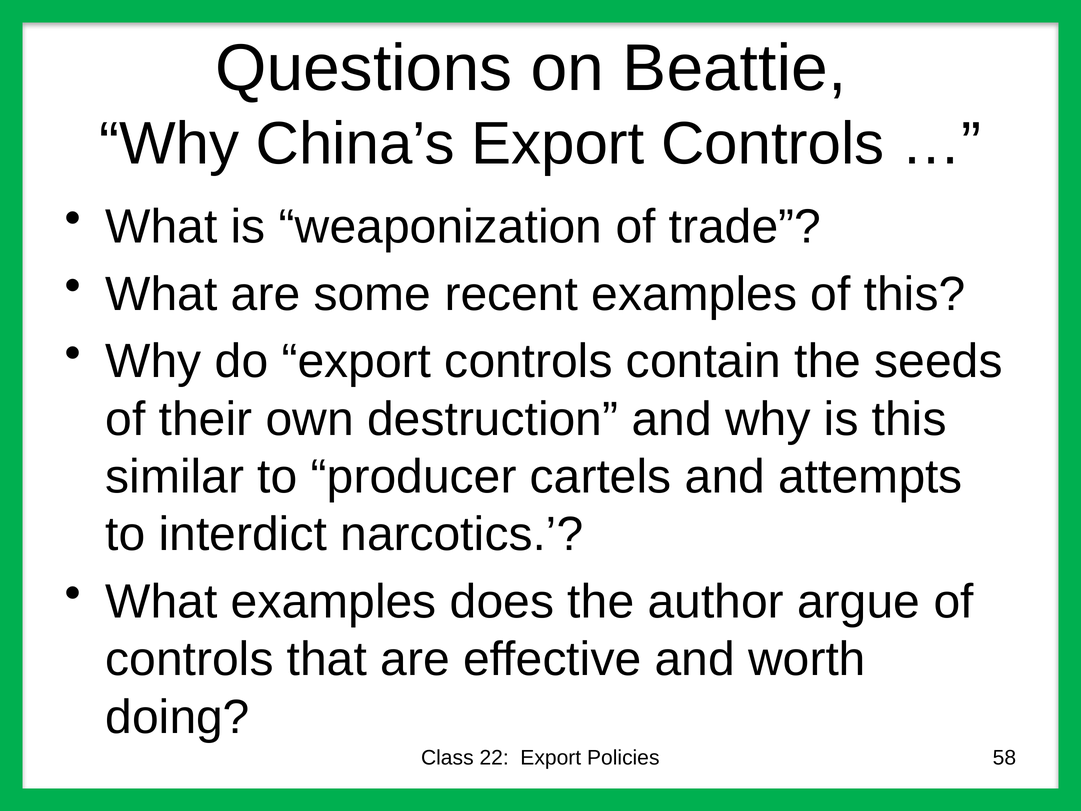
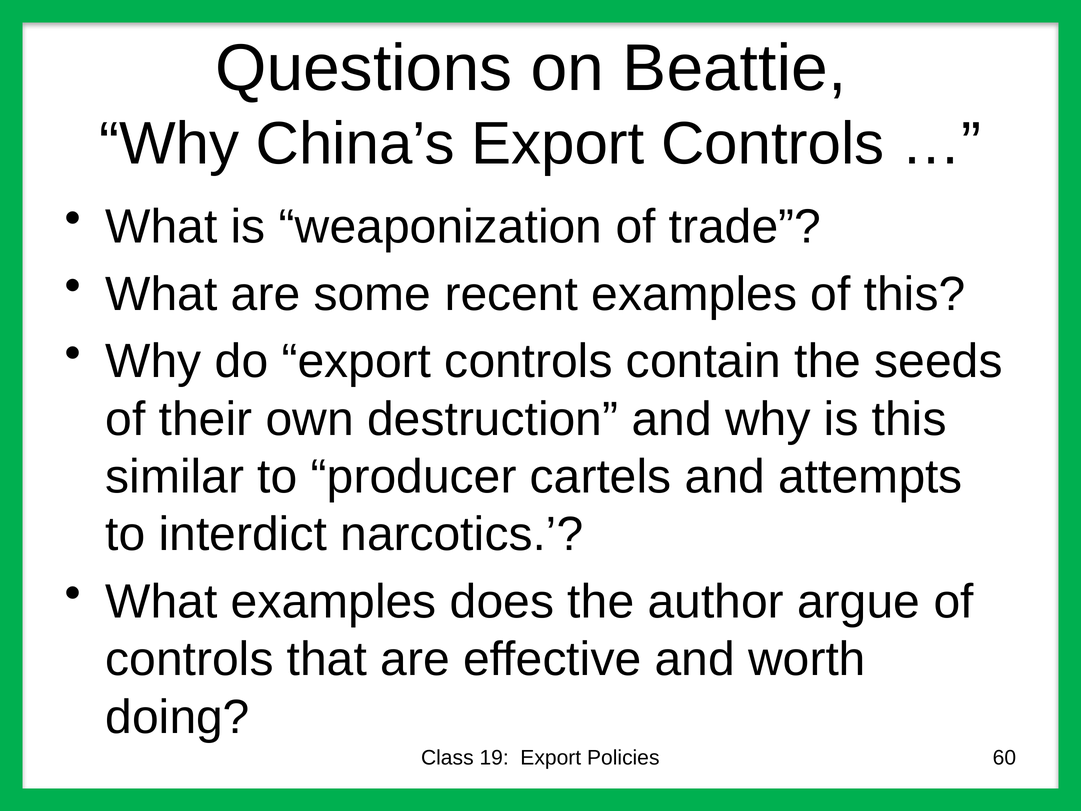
22: 22 -> 19
58: 58 -> 60
